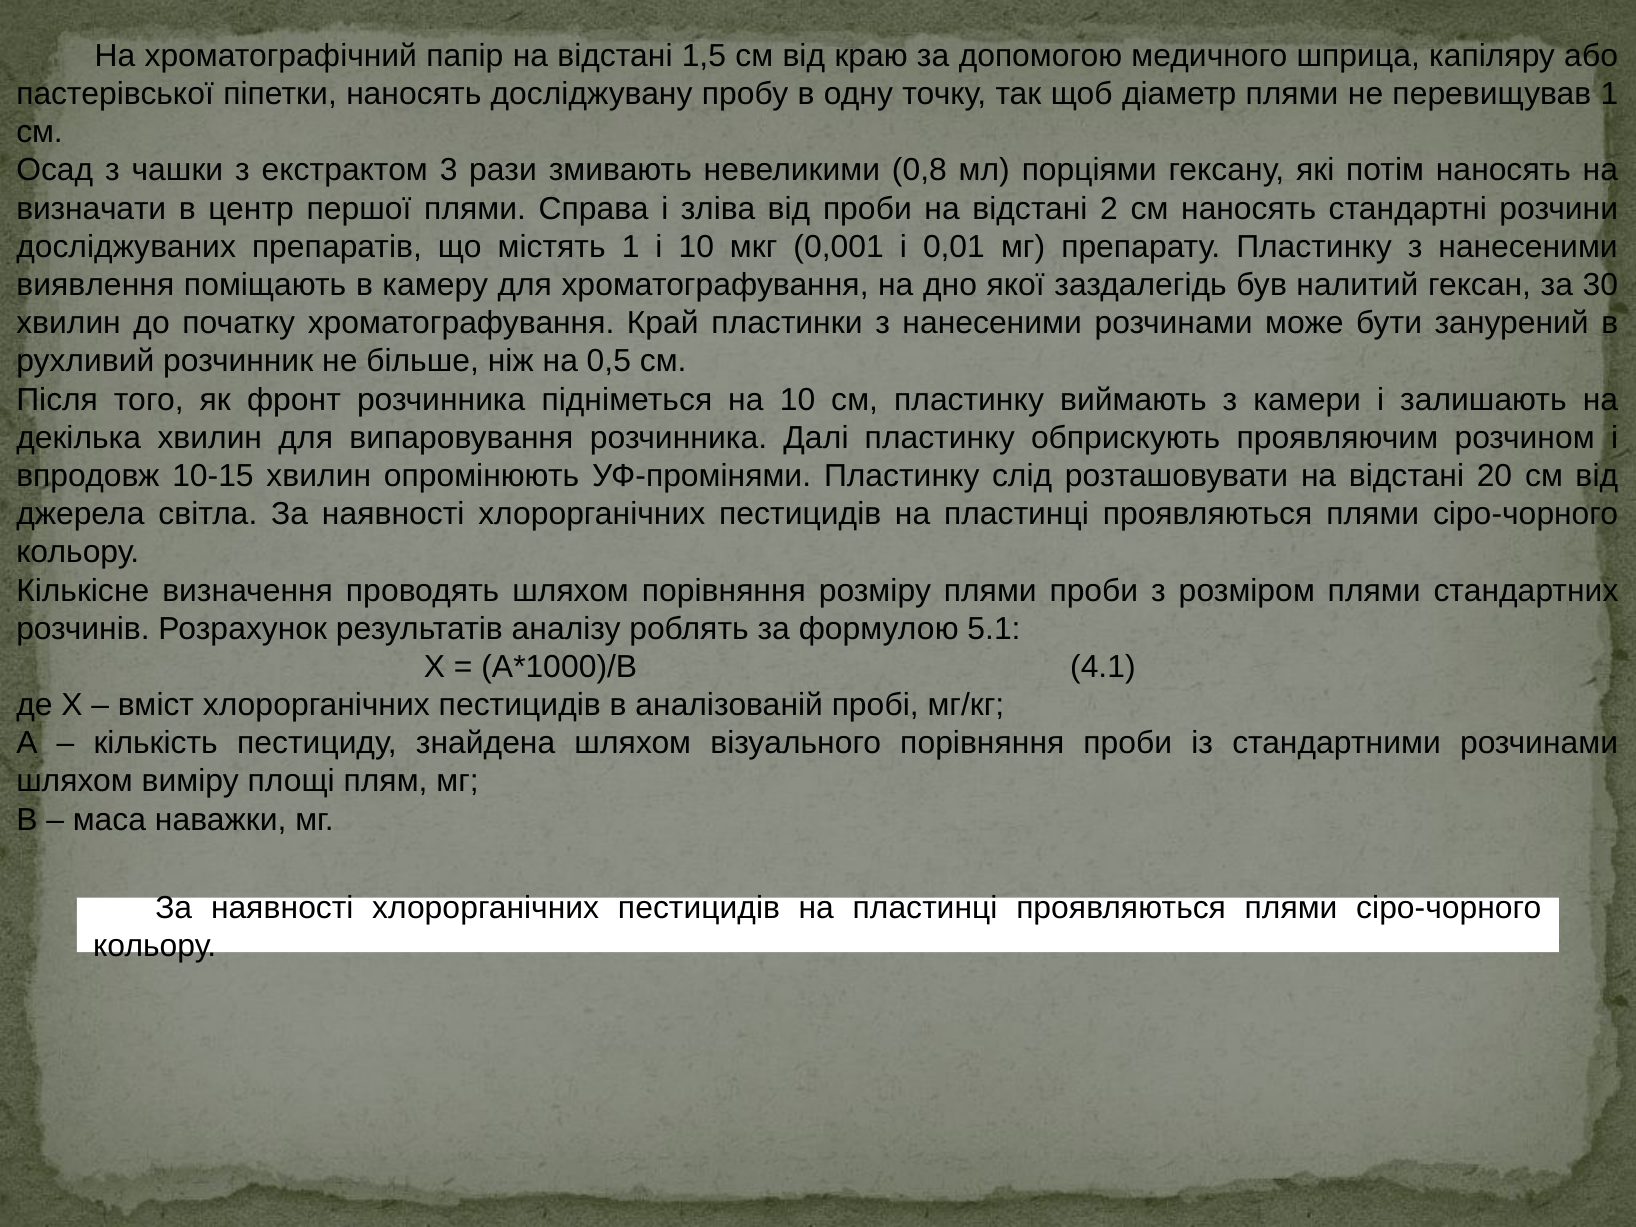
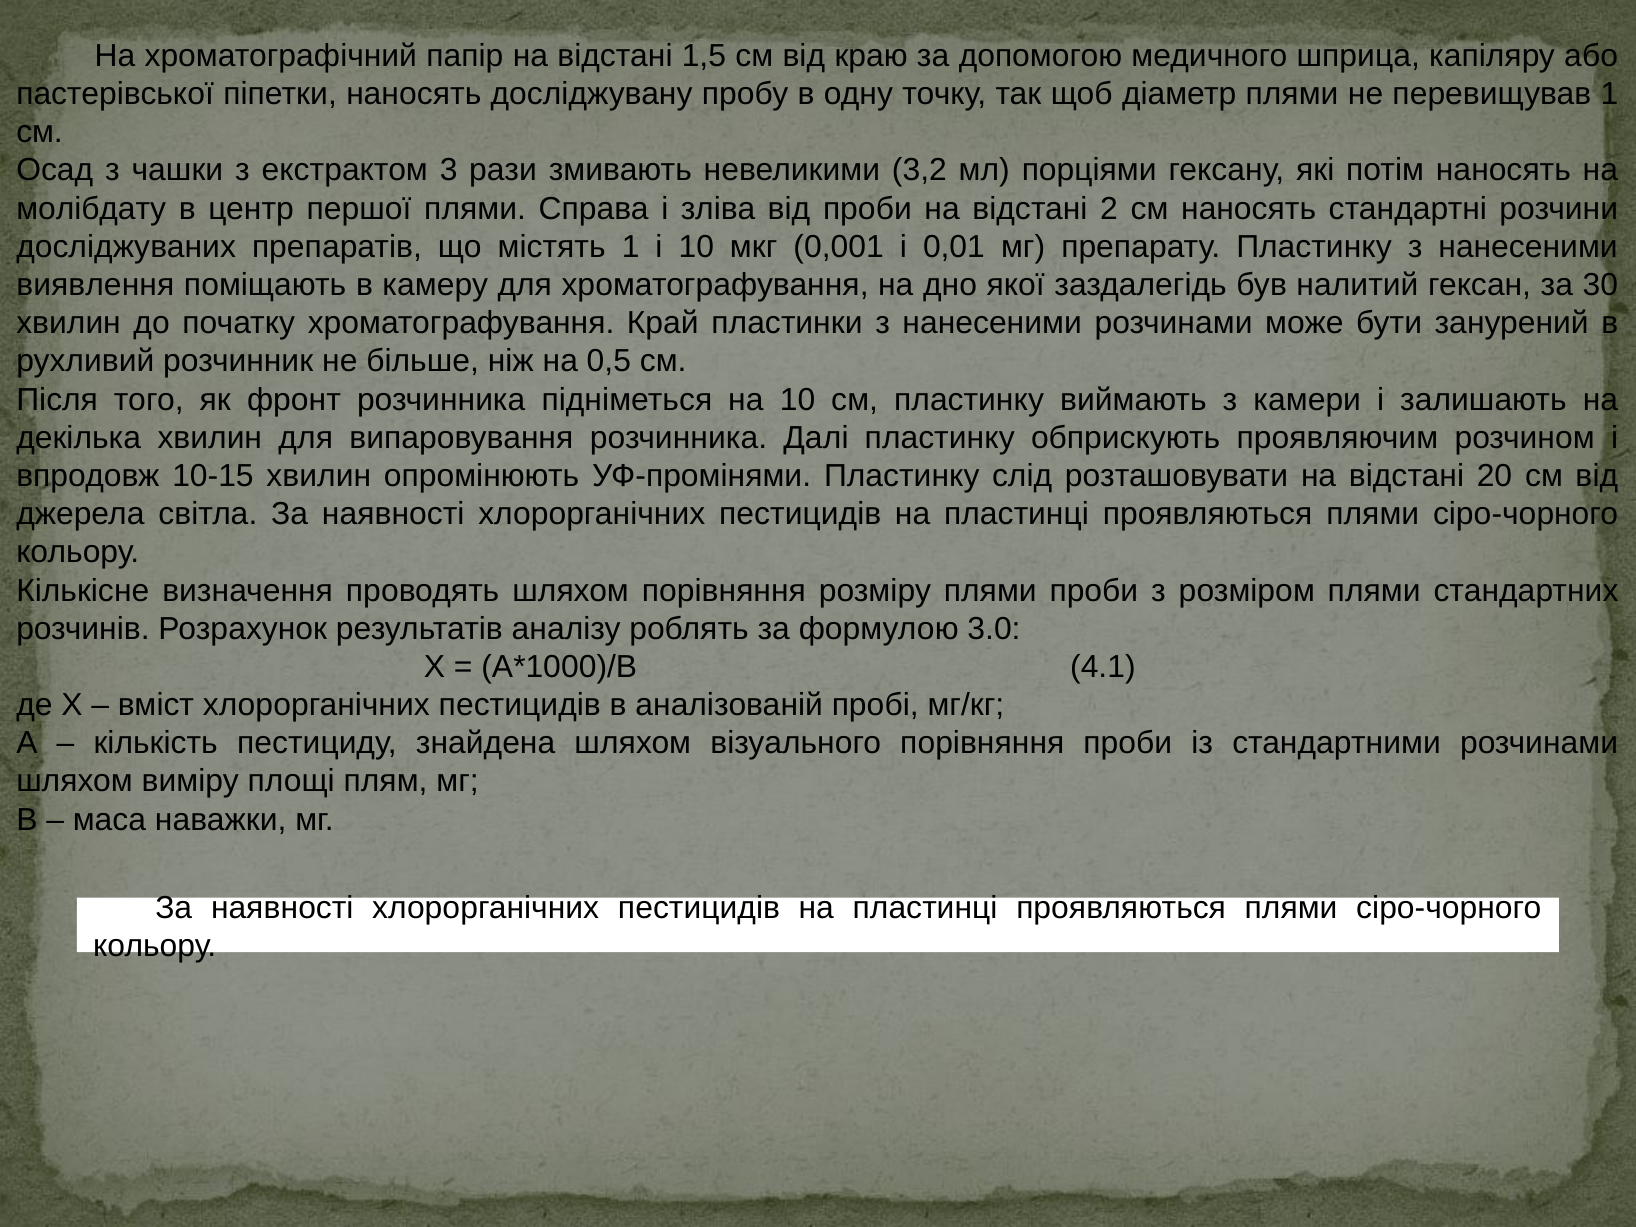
0,8: 0,8 -> 3,2
визначати: визначати -> молібдату
5.1: 5.1 -> 3.0
